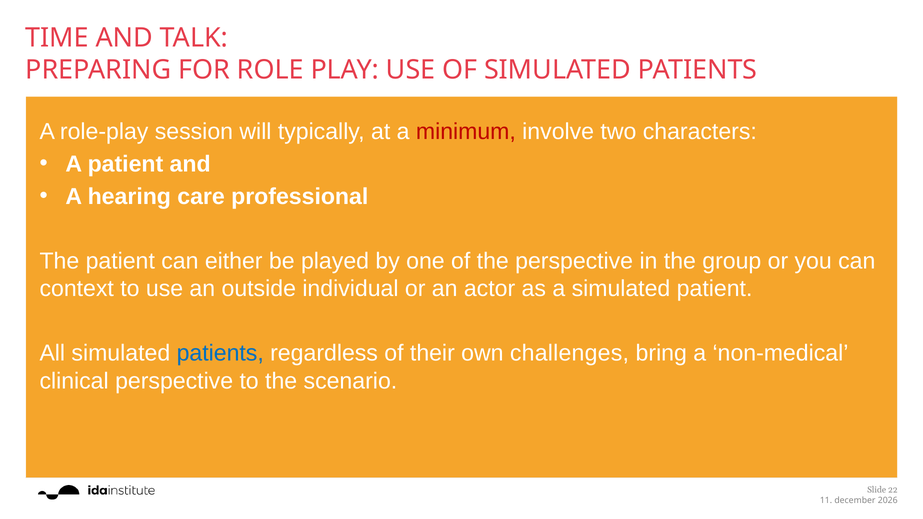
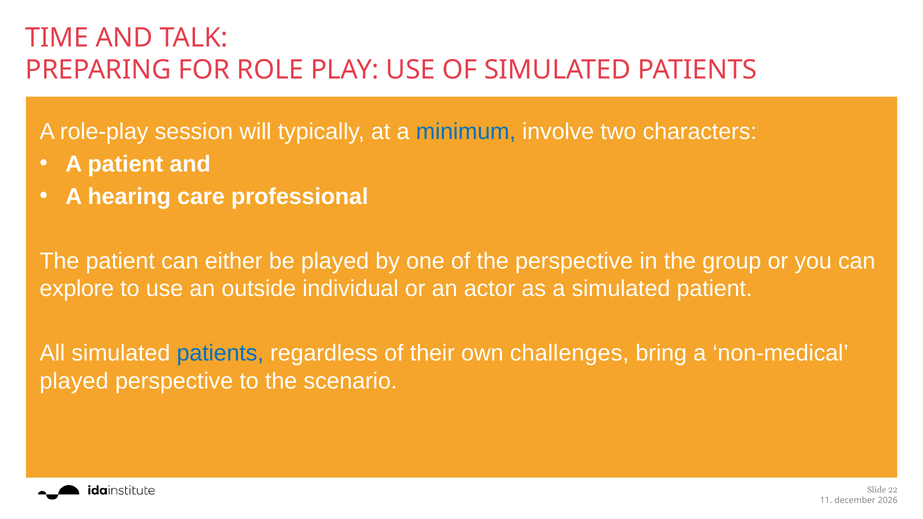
minimum colour: red -> blue
context: context -> explore
clinical at (74, 381): clinical -> played
